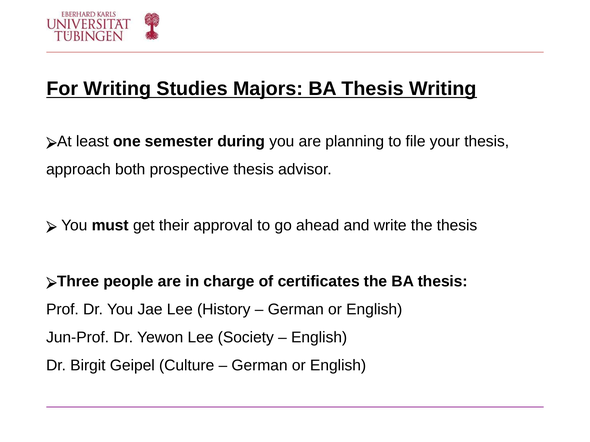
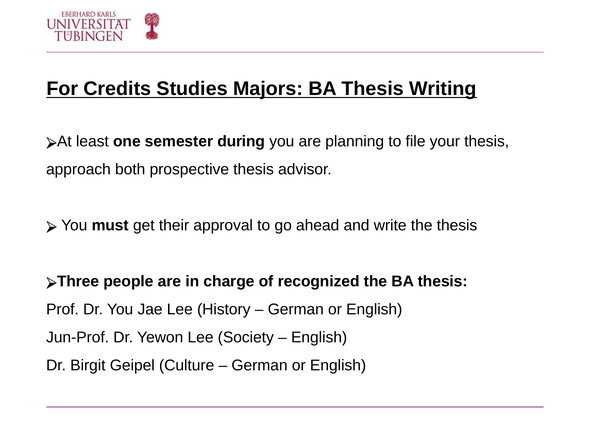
For Writing: Writing -> Credits
certificates: certificates -> recognized
